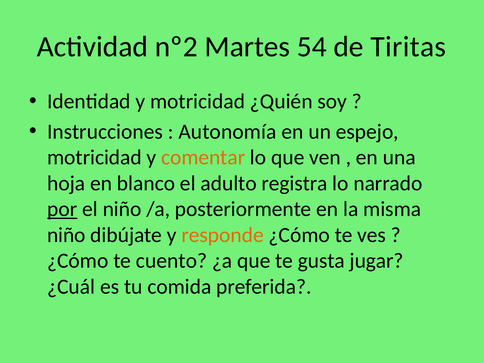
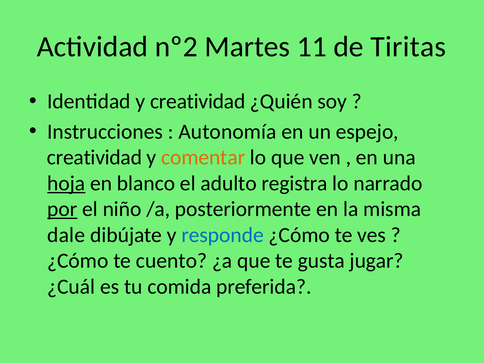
54: 54 -> 11
y motricidad: motricidad -> creatividad
motricidad at (94, 157): motricidad -> creatividad
hoja underline: none -> present
niño at (66, 235): niño -> dale
responde colour: orange -> blue
